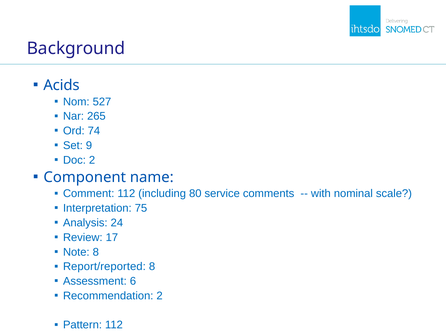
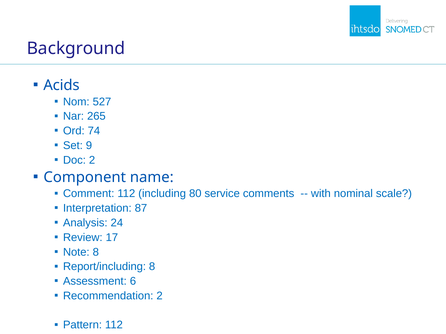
75: 75 -> 87
Report/reported: Report/reported -> Report/including
